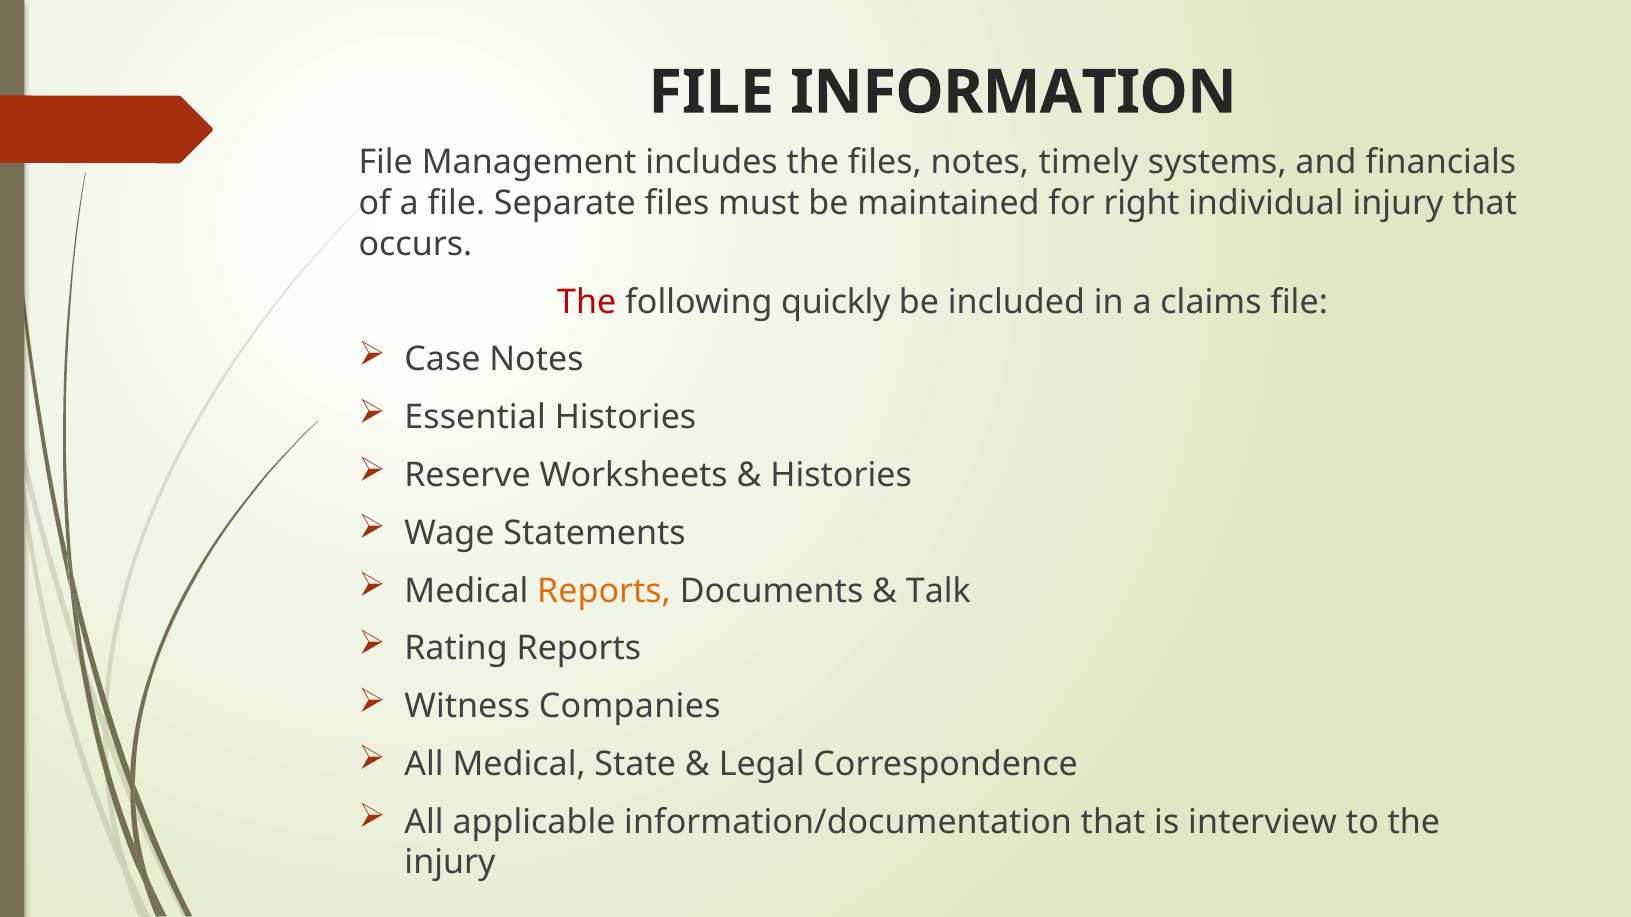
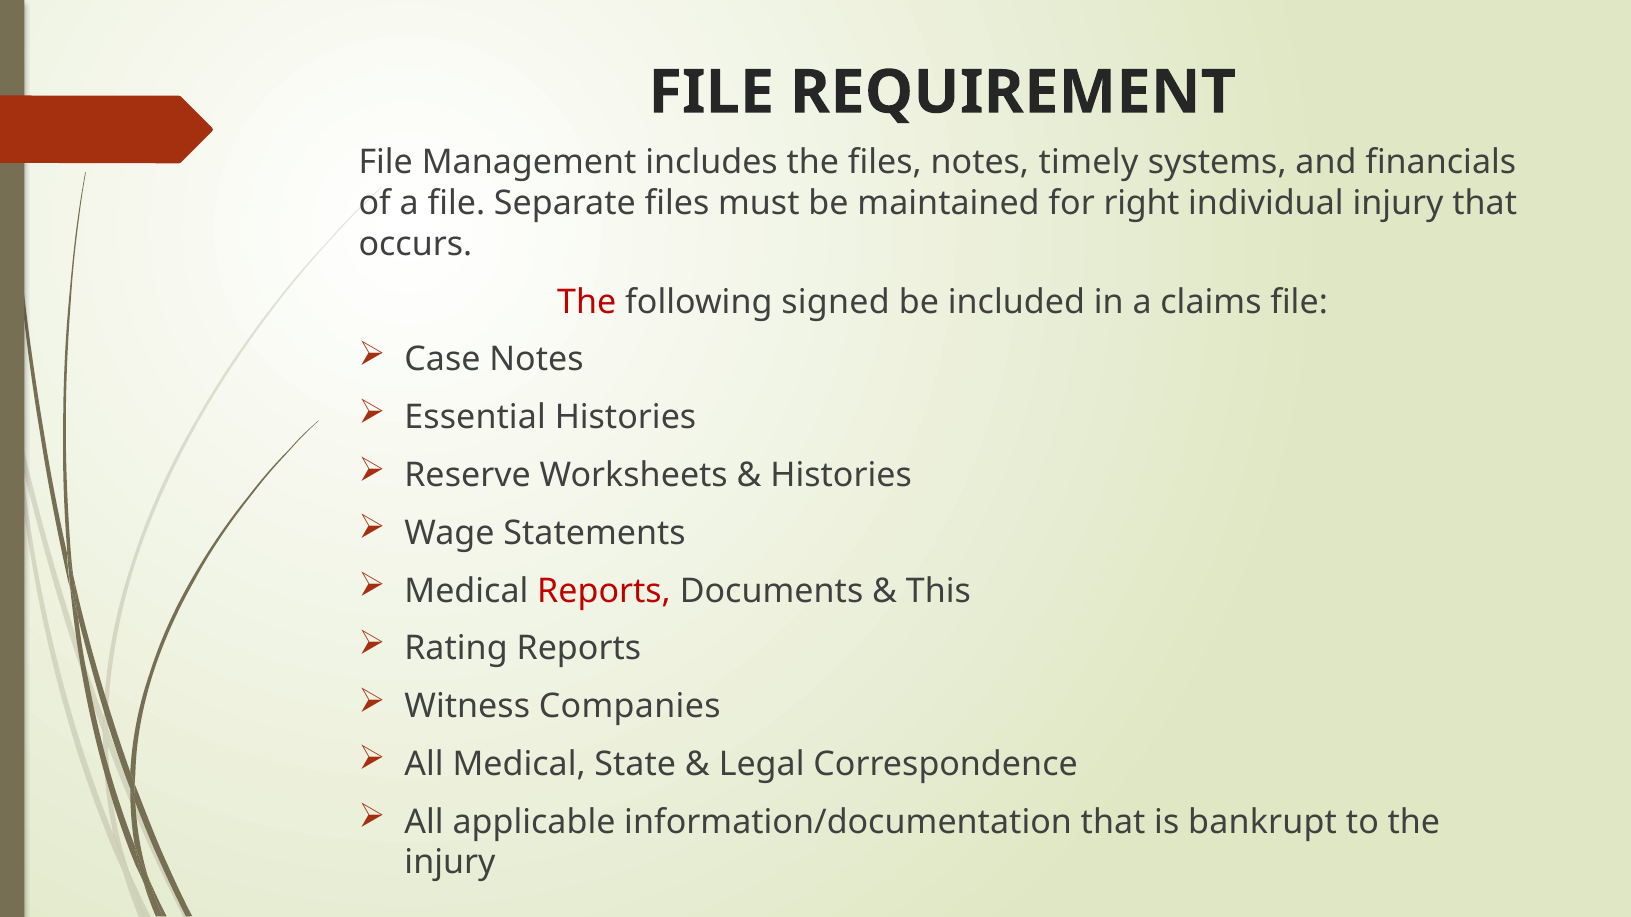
INFORMATION: INFORMATION -> REQUIREMENT
quickly: quickly -> signed
Reports at (604, 591) colour: orange -> red
Talk: Talk -> This
interview: interview -> bankrupt
